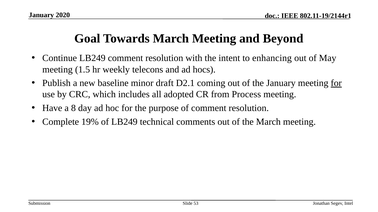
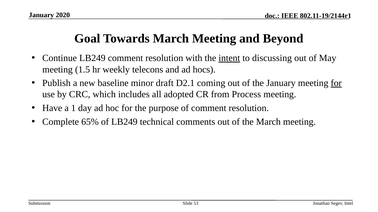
intent underline: none -> present
enhancing: enhancing -> discussing
8: 8 -> 1
19%: 19% -> 65%
